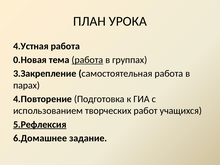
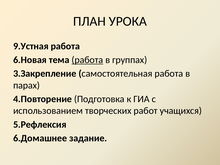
4.Устная: 4.Устная -> 9.Устная
0.Новая: 0.Новая -> 6.Новая
5.Рефлексия underline: present -> none
